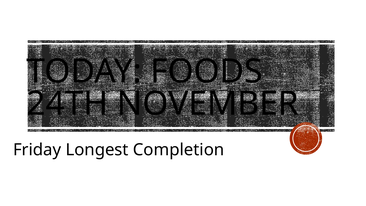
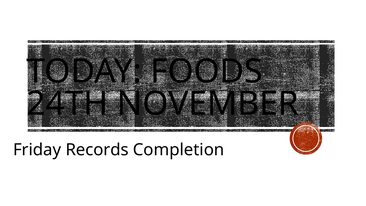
Longest: Longest -> Records
